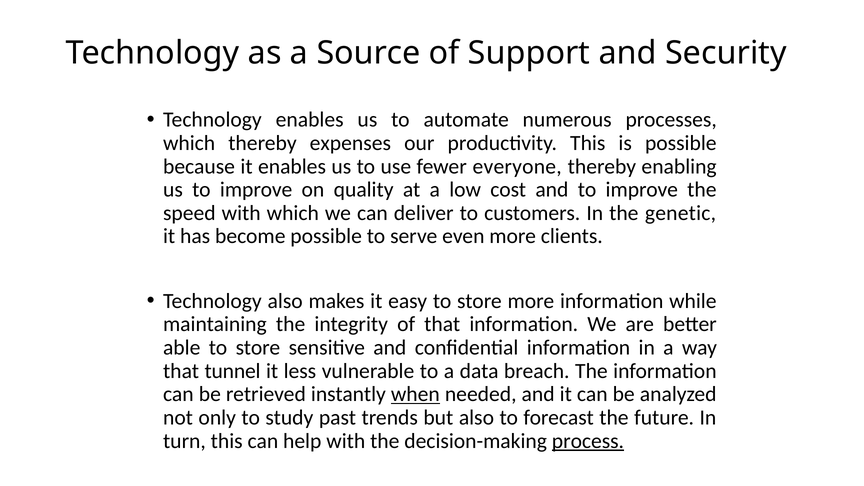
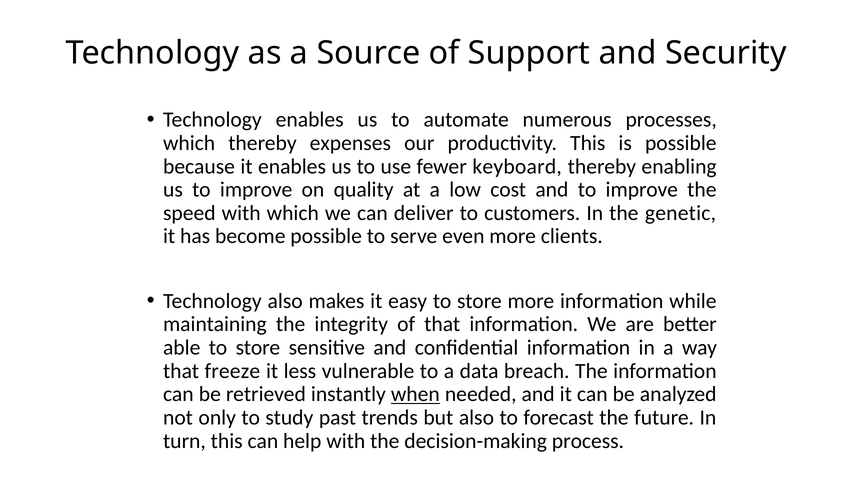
everyone: everyone -> keyboard
tunnel: tunnel -> freeze
process underline: present -> none
